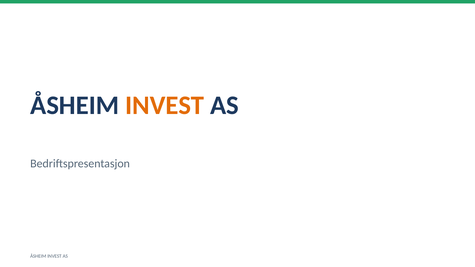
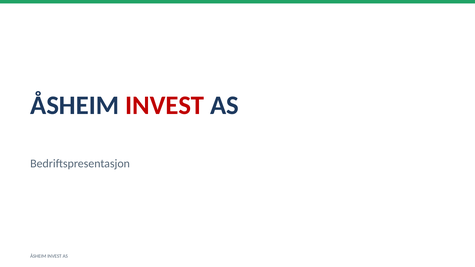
INVEST at (165, 105) colour: orange -> red
